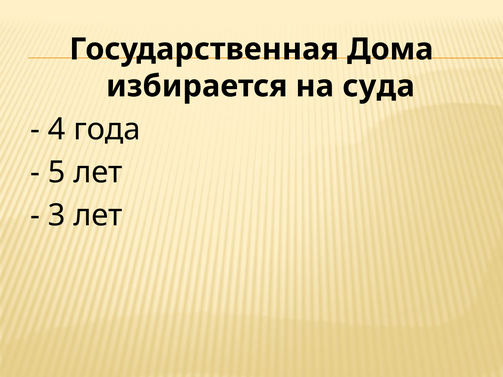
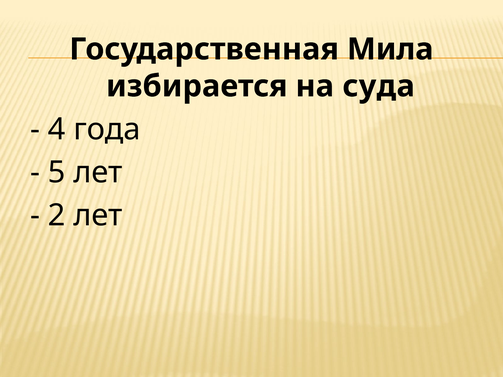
Дома: Дома -> Мила
3: 3 -> 2
